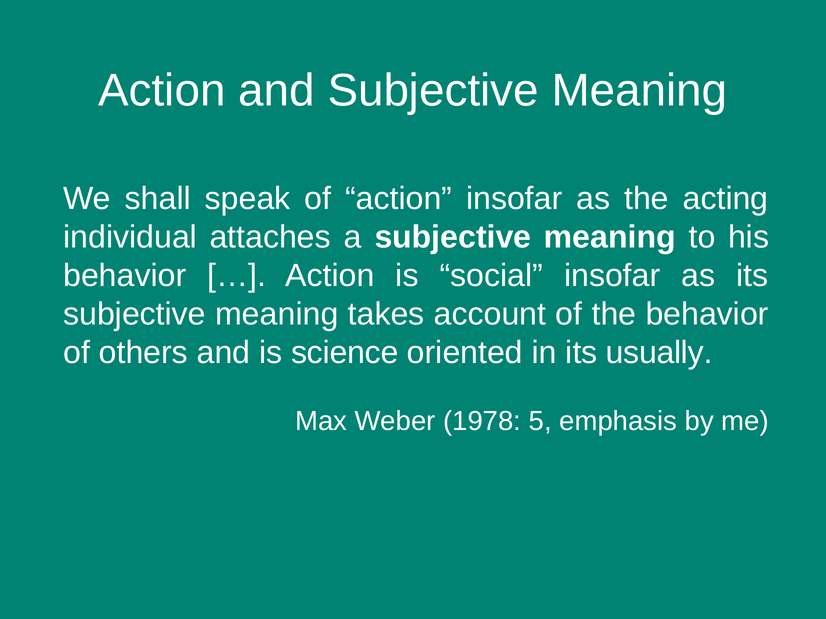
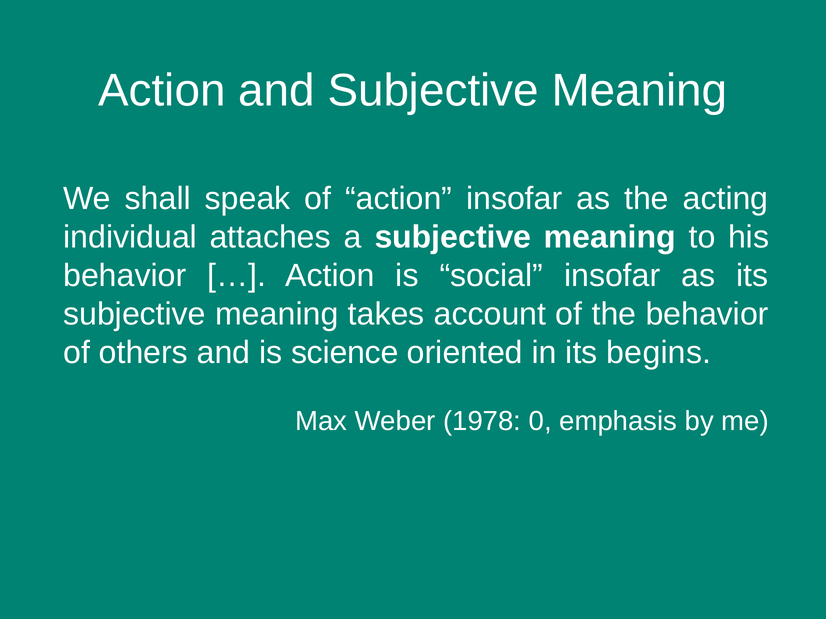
usually: usually -> begins
5: 5 -> 0
